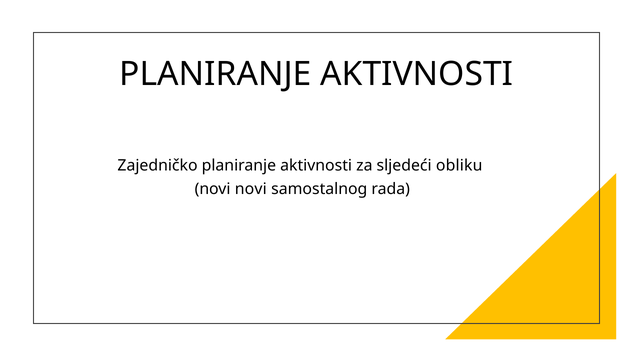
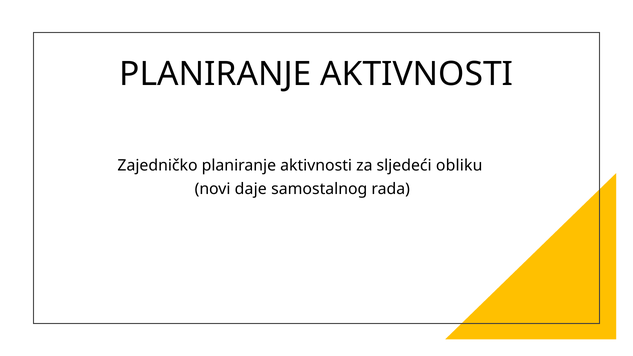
novi novi: novi -> daje
